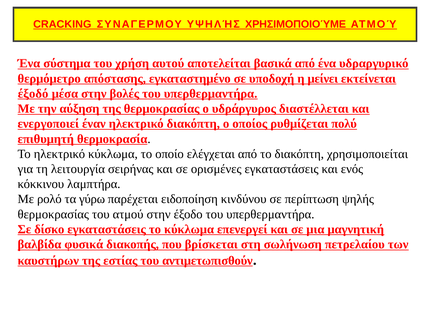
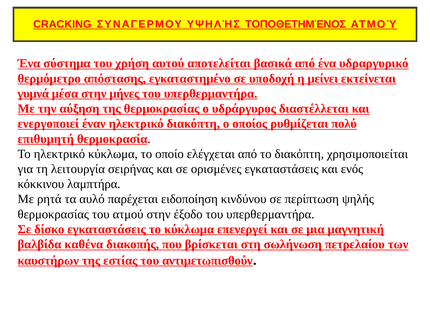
ΧΡΗΣΙΜΟΠΟΙΟΎΜΕ: ΧΡΗΣΙΜΟΠΟΙΟΎΜΕ -> ΤΟΠΟΘΕΤΗΜΈΝΟΣ
έξοδό: έξοδό -> γυμνά
βολές: βολές -> μήνες
ρολό: ρολό -> ρητά
γύρω: γύρω -> αυλό
φυσικά: φυσικά -> καθένα
